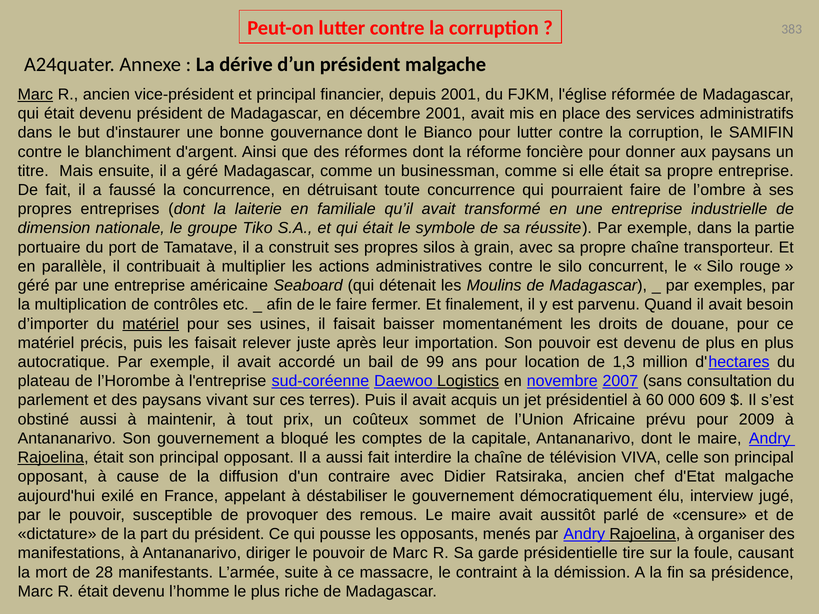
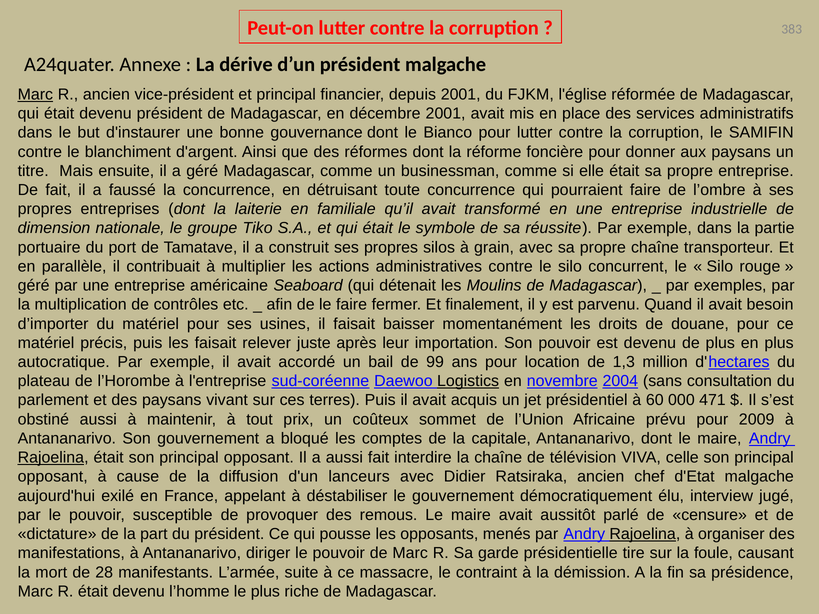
matériel at (151, 324) underline: present -> none
2007: 2007 -> 2004
609: 609 -> 471
contraire: contraire -> lanceurs
